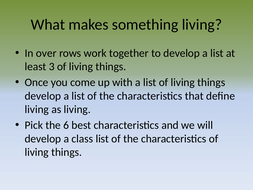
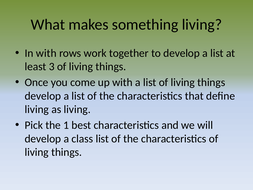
In over: over -> with
6: 6 -> 1
